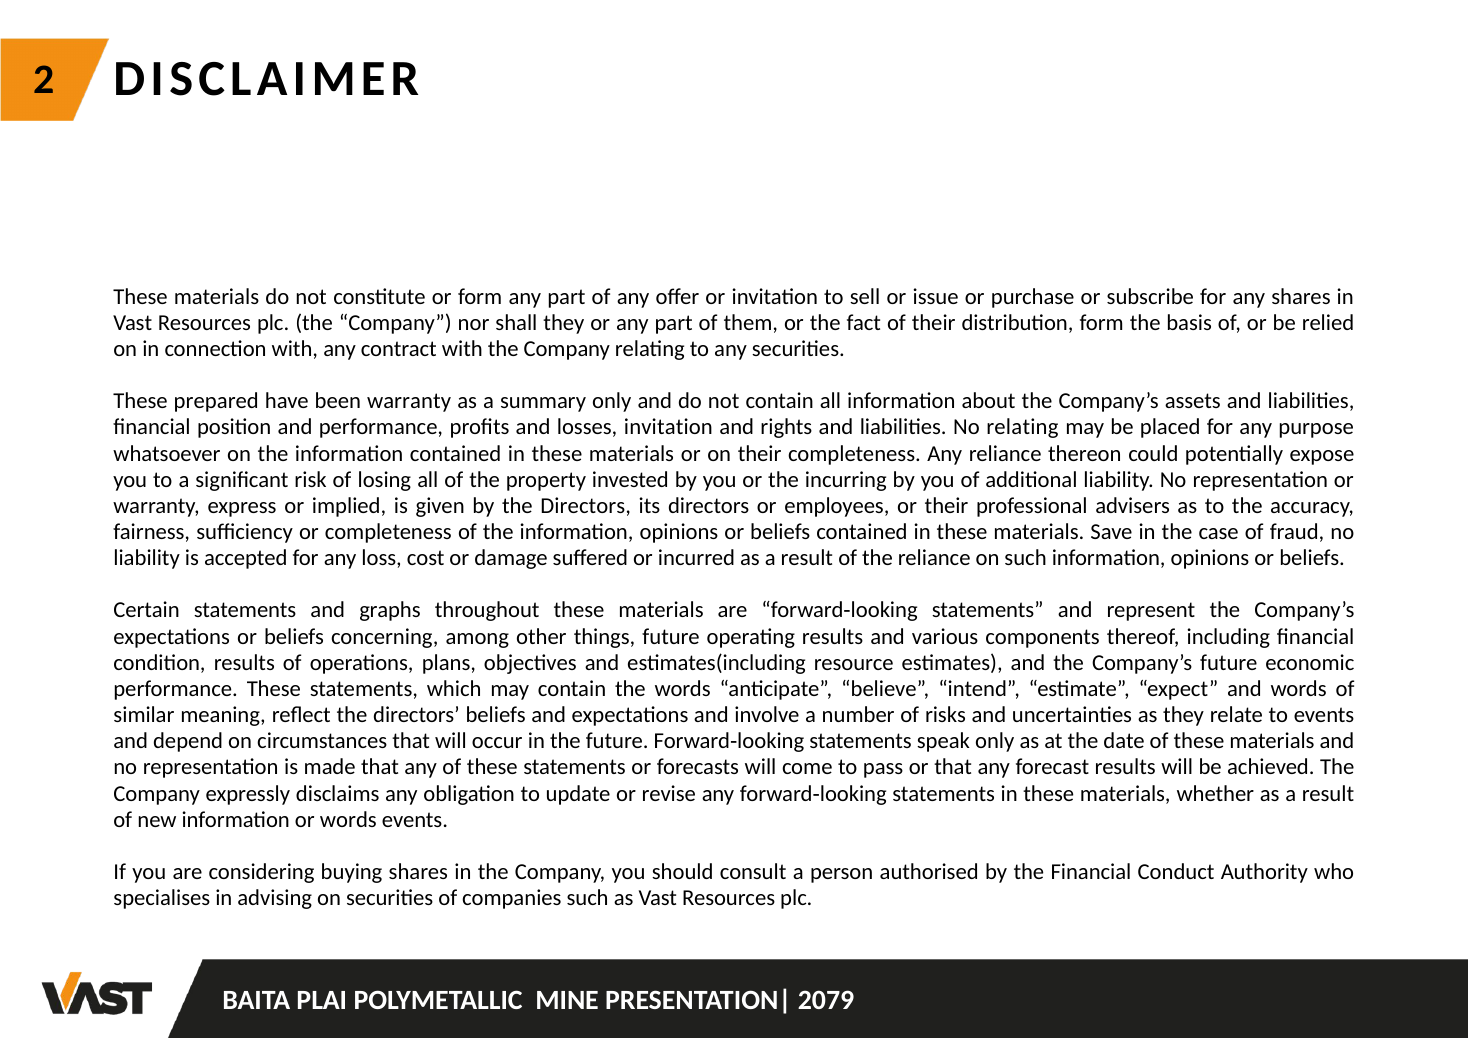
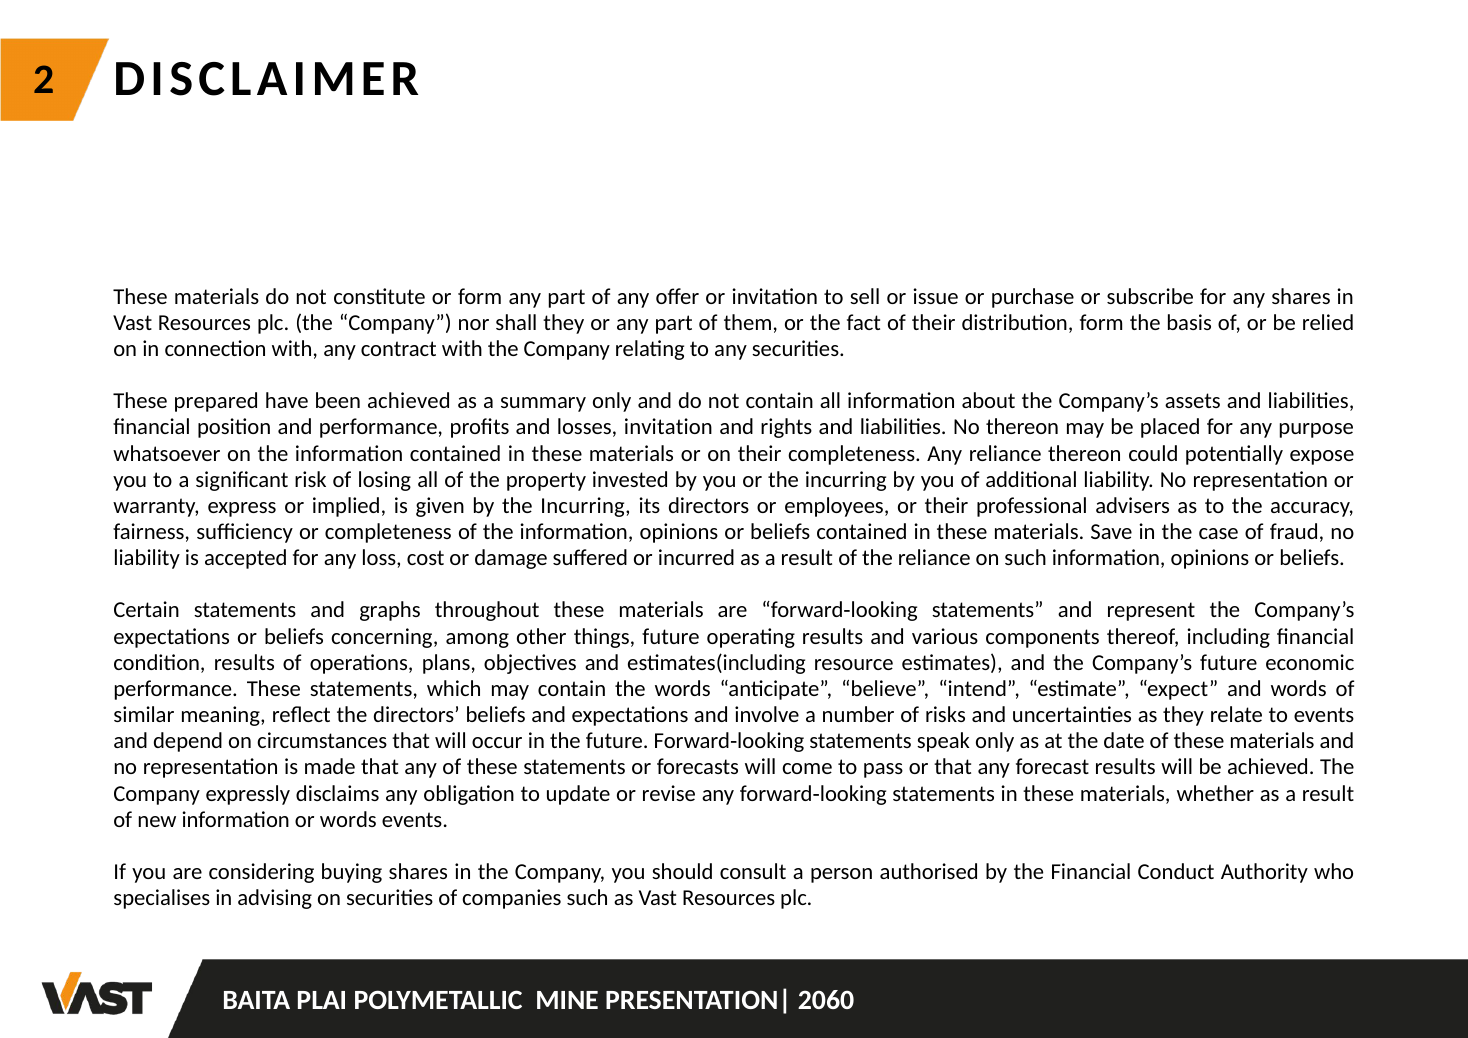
been warranty: warranty -> achieved
No relating: relating -> thereon
by the Directors: Directors -> Incurring
2079: 2079 -> 2060
